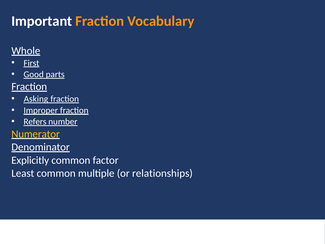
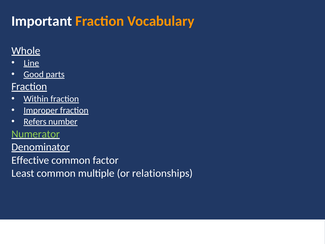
First: First -> Line
Asking: Asking -> Within
Numerator colour: yellow -> light green
Explicitly: Explicitly -> Effective
